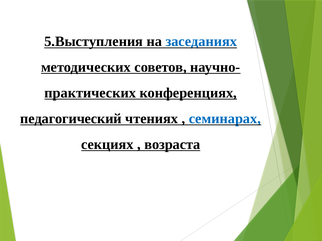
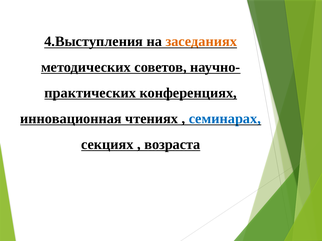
5.Выступления: 5.Выступления -> 4.Выступления
заседаниях colour: blue -> orange
педагогический: педагогический -> инновационная
